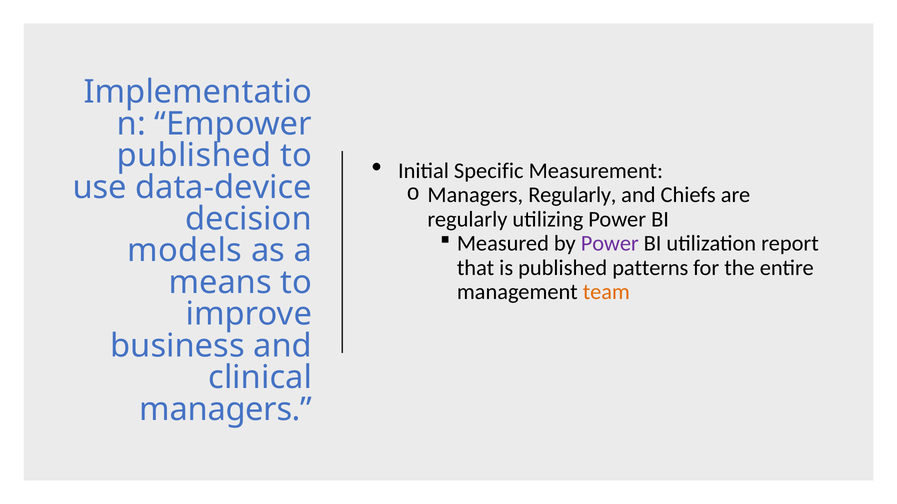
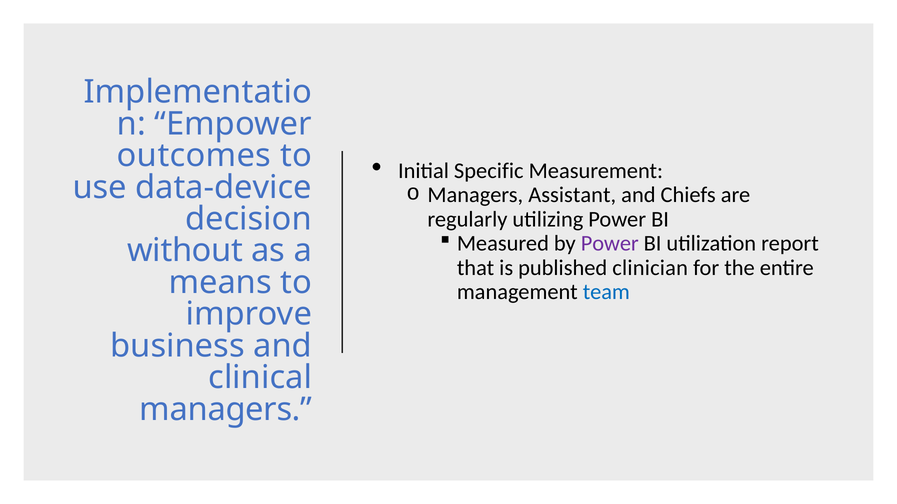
published at (194, 156): published -> outcomes
Managers Regularly: Regularly -> Assistant
models: models -> without
patterns: patterns -> clinician
team colour: orange -> blue
